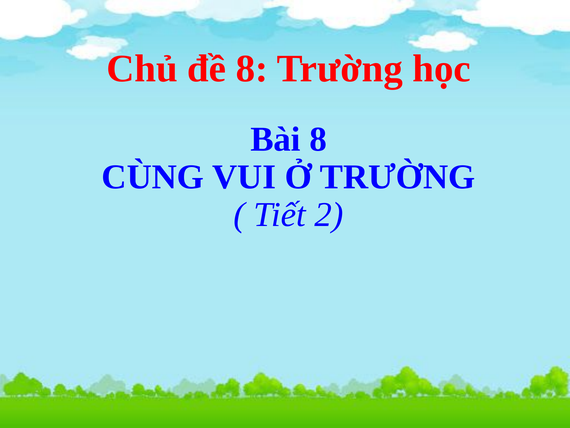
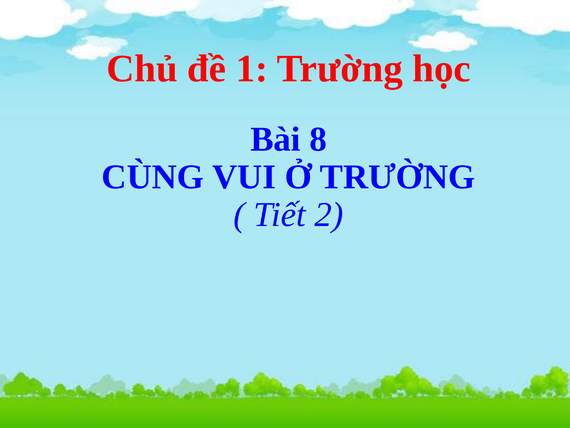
đề 8: 8 -> 1
